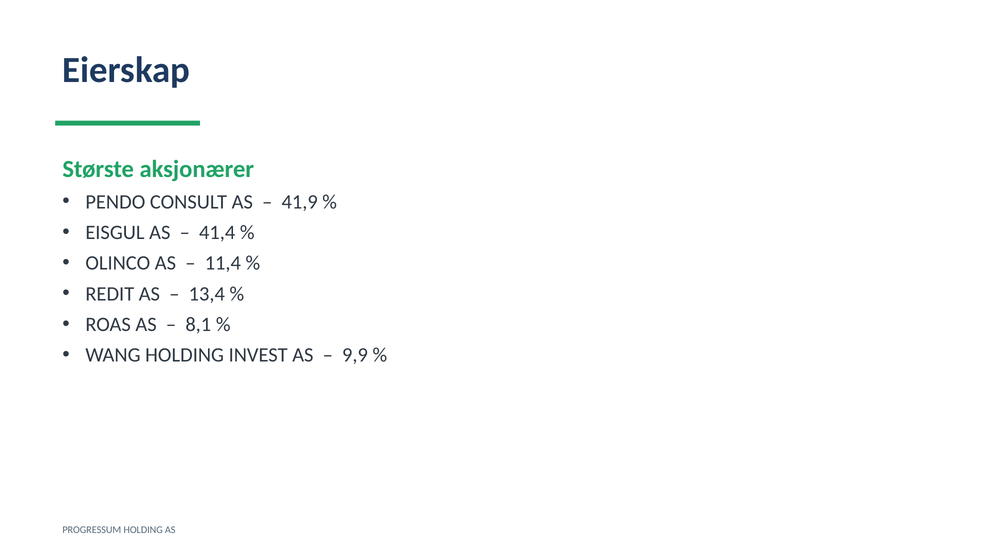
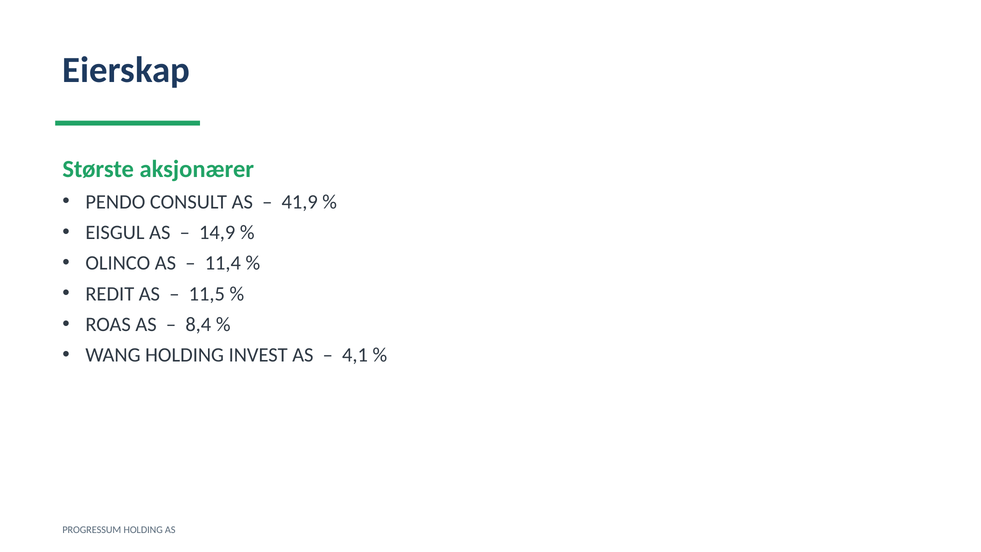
41,4: 41,4 -> 14,9
13,4: 13,4 -> 11,5
8,1: 8,1 -> 8,4
9,9: 9,9 -> 4,1
